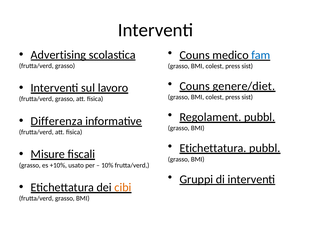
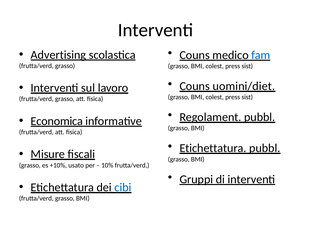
genere/diet: genere/diet -> uomini/diet
Differenza: Differenza -> Economica
cibi colour: orange -> blue
